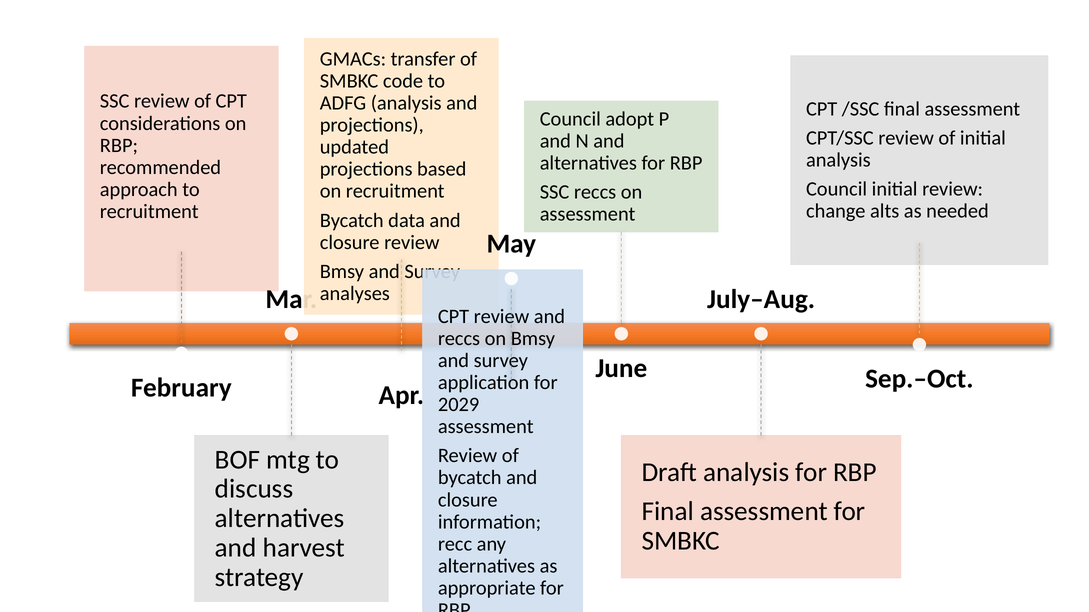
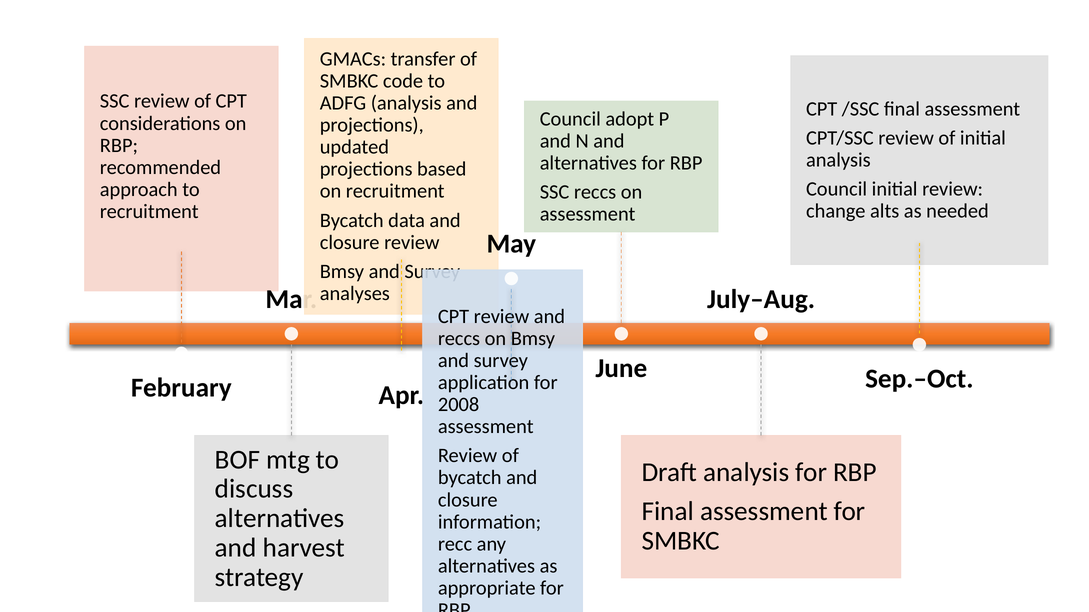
2029: 2029 -> 2008
